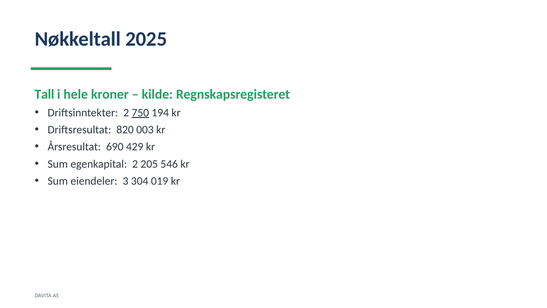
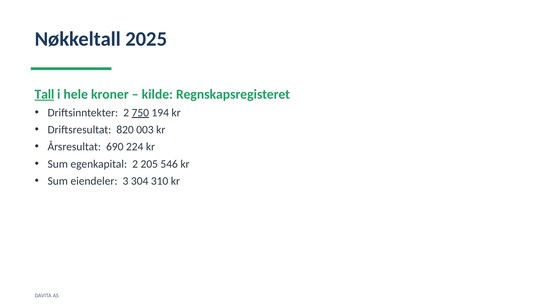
Tall underline: none -> present
429: 429 -> 224
019: 019 -> 310
